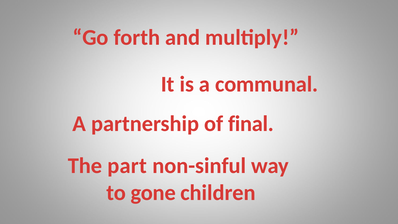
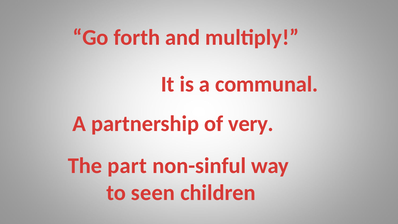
final: final -> very
gone: gone -> seen
